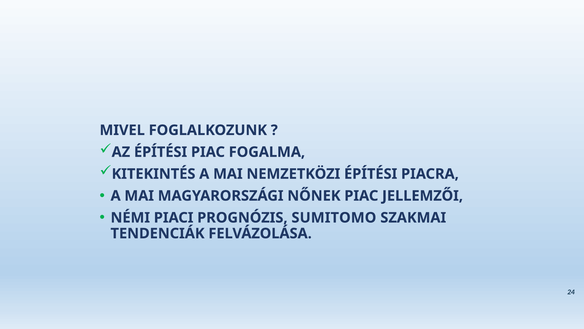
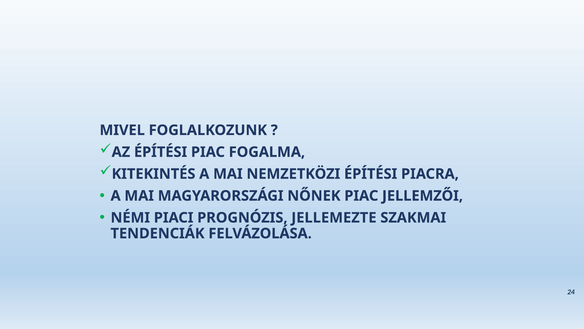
SUMITOMO: SUMITOMO -> JELLEMEZTE
